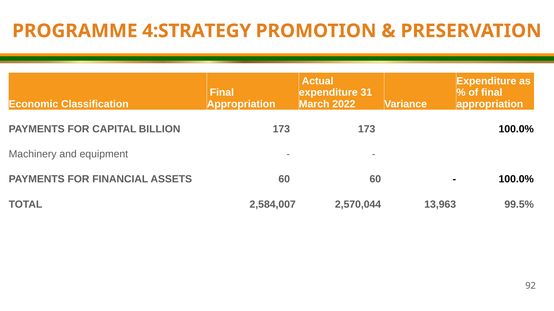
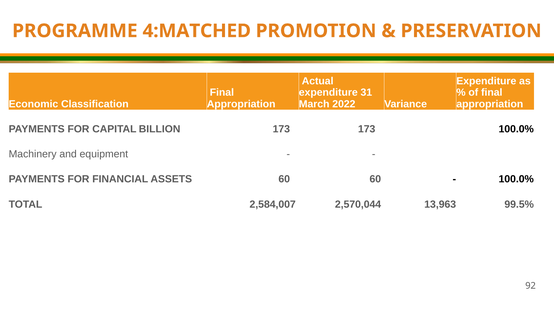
4:STRATEGY: 4:STRATEGY -> 4:MATCHED
